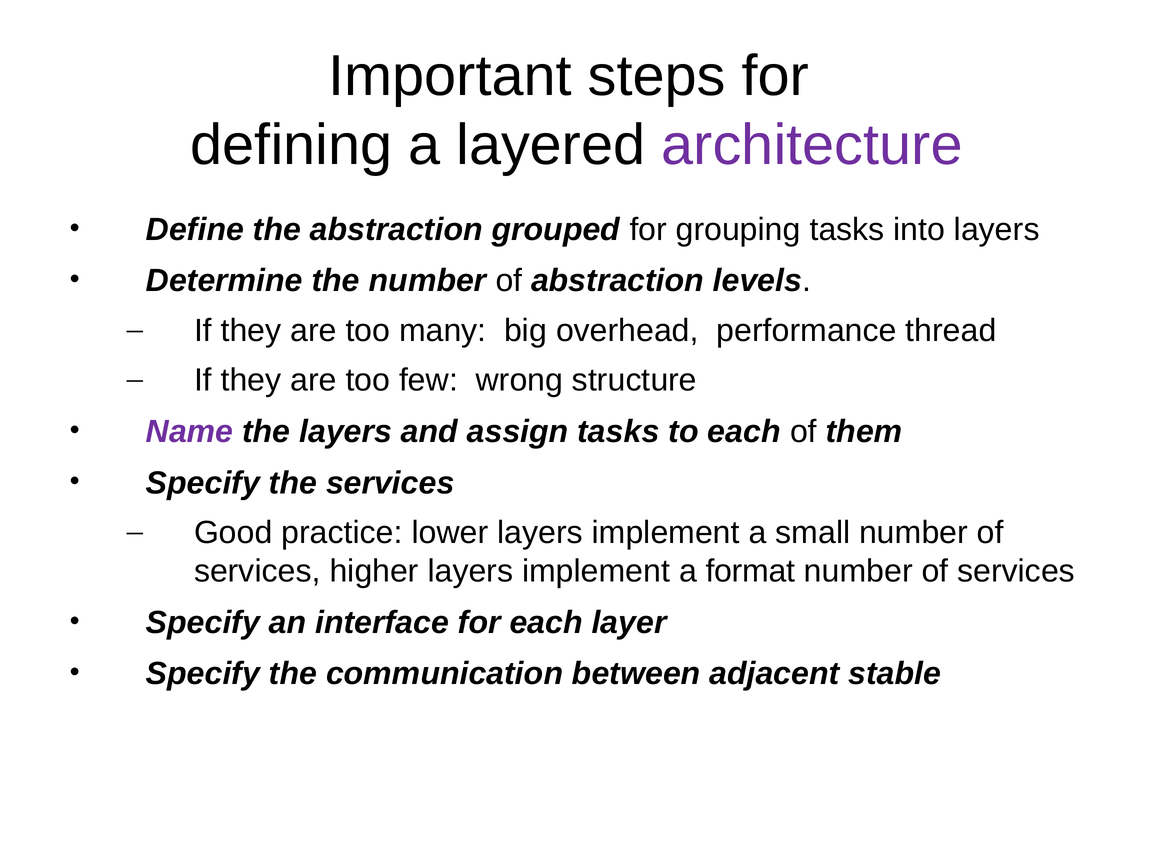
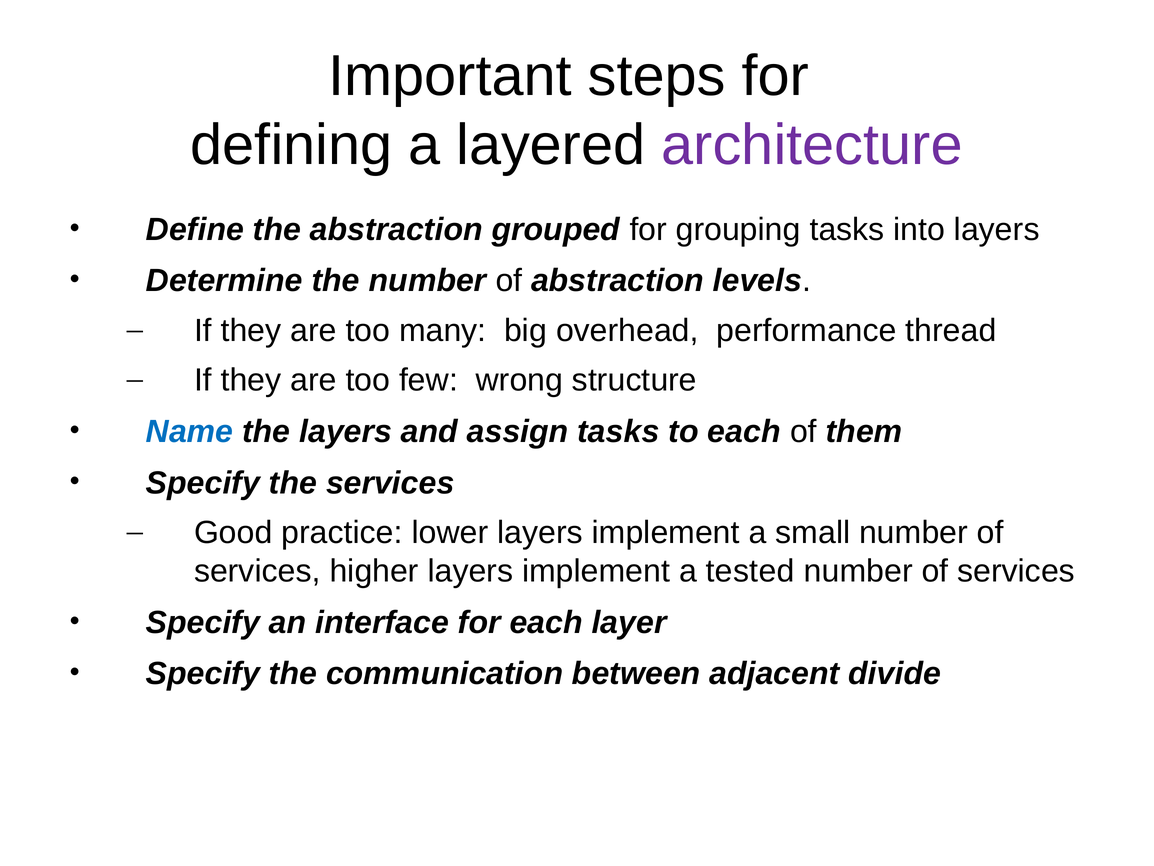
Name colour: purple -> blue
format: format -> tested
stable: stable -> divide
